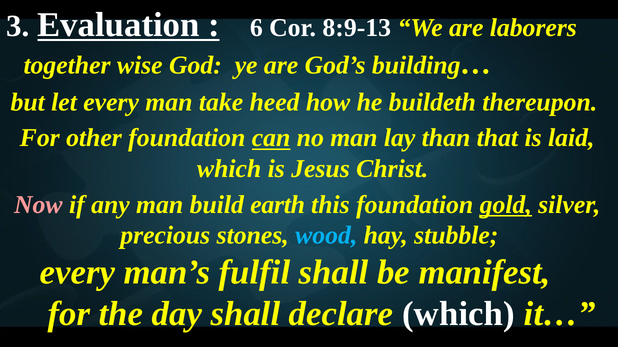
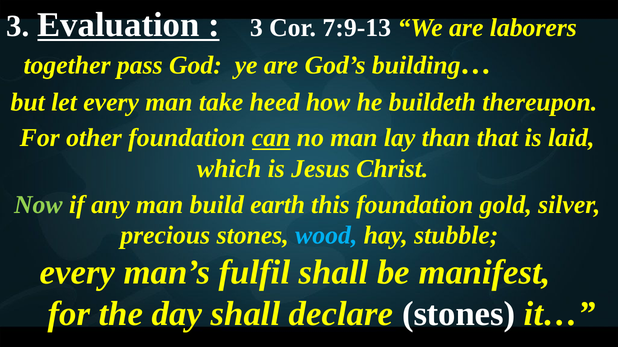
6 at (256, 28): 6 -> 3
8:9-13: 8:9-13 -> 7:9-13
wise: wise -> pass
Now colour: pink -> light green
gold underline: present -> none
declare which: which -> stones
